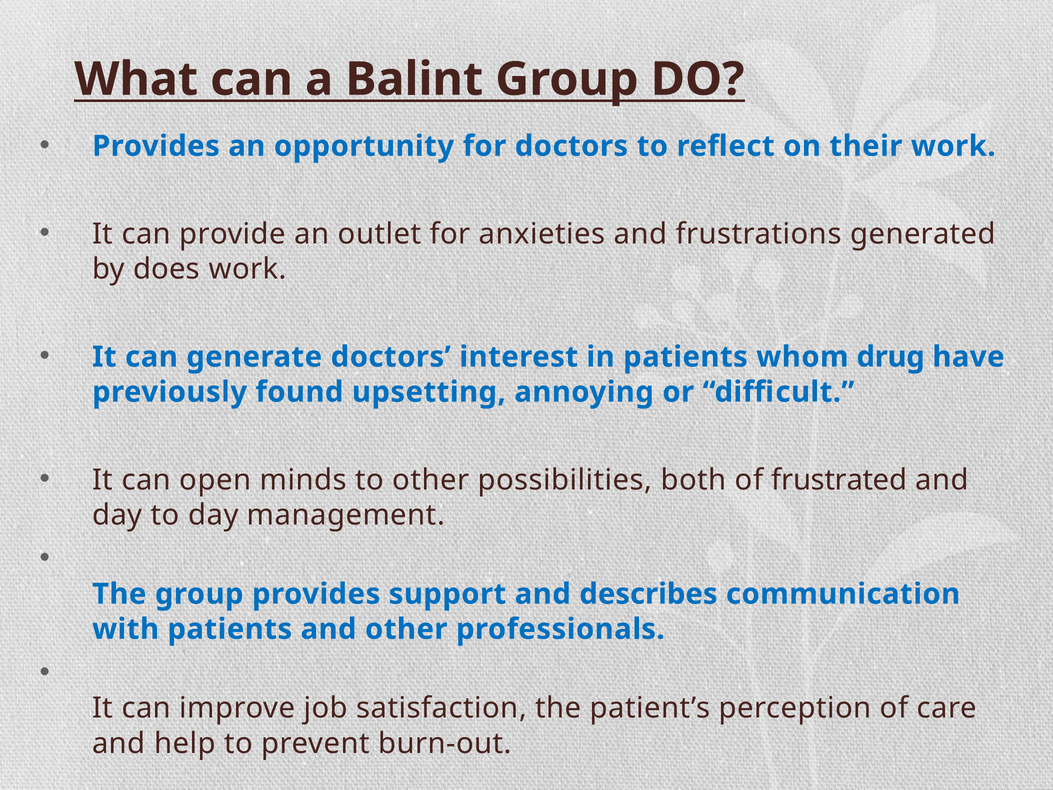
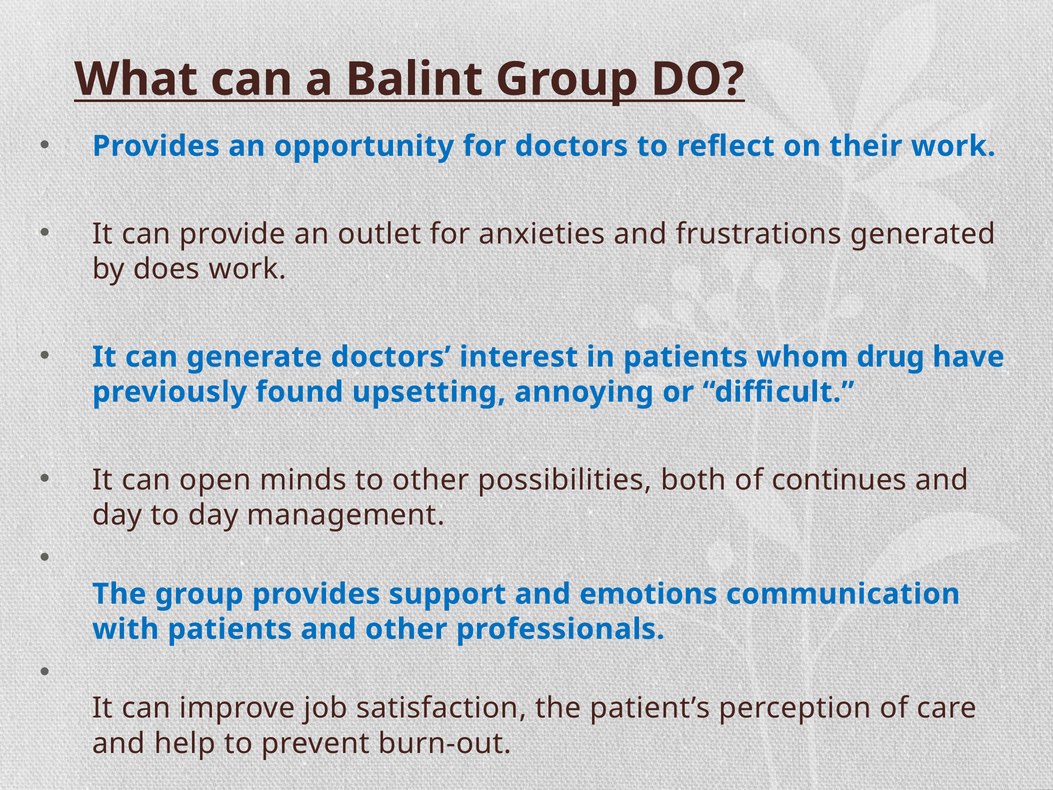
frustrated: frustrated -> continues
describes: describes -> emotions
